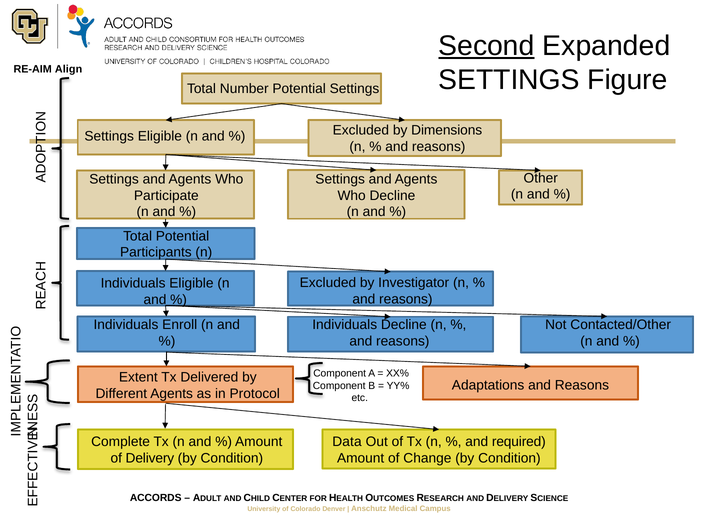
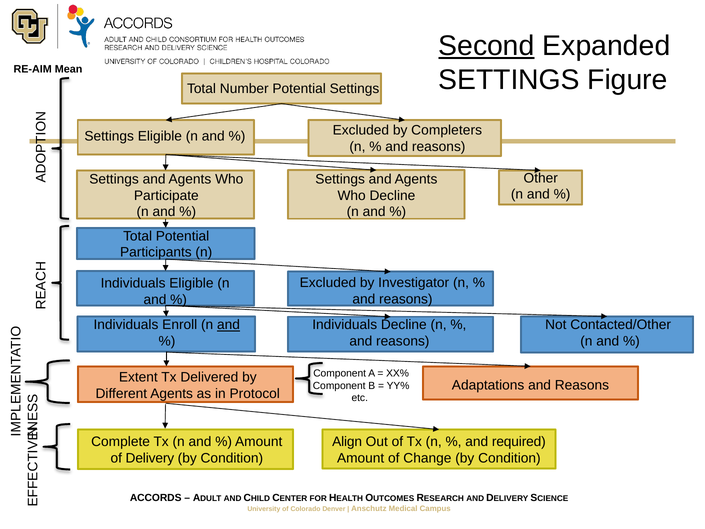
Align: Align -> Mean
Dimensions: Dimensions -> Completers
and at (229, 325) underline: none -> present
Data: Data -> Align
